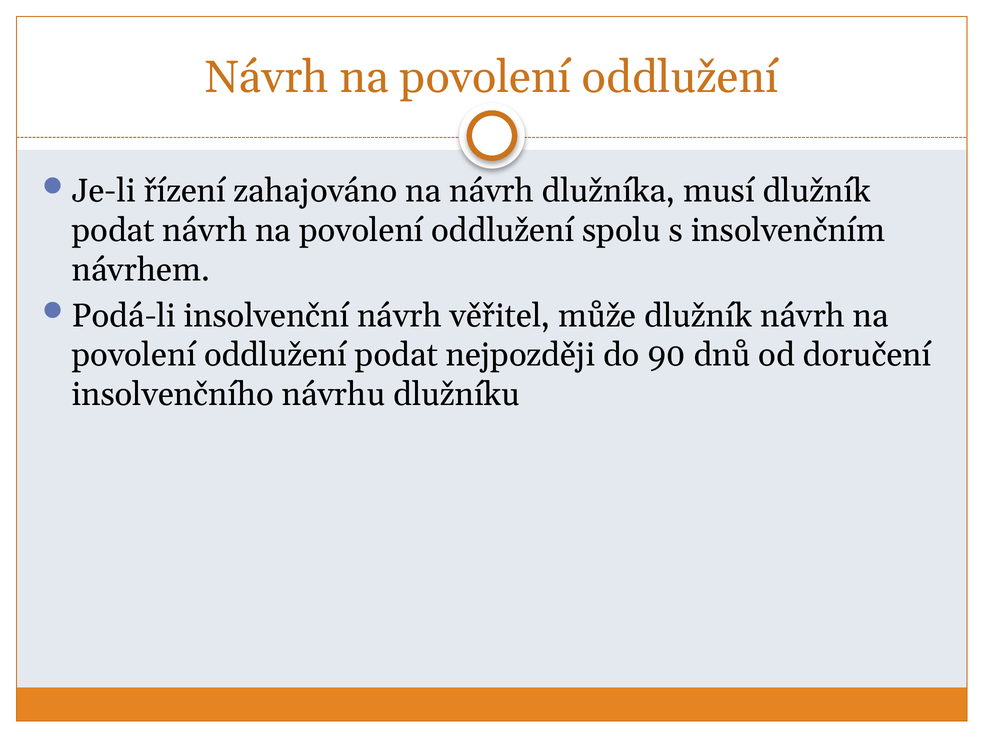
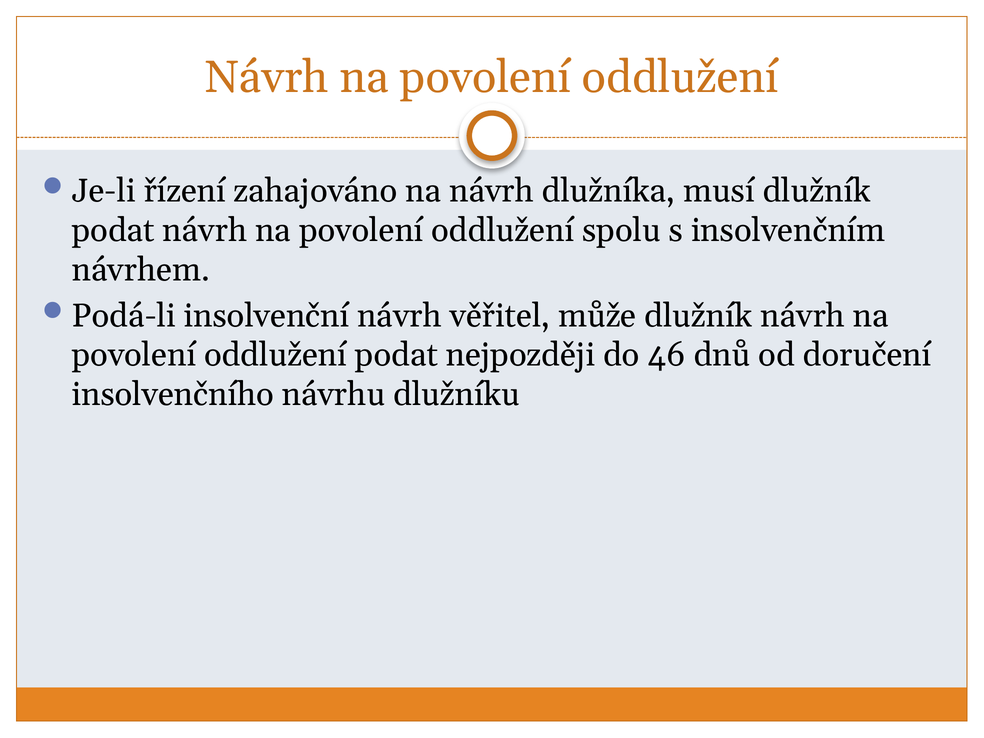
90: 90 -> 46
